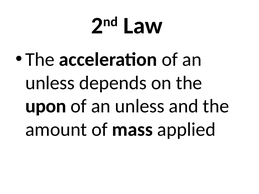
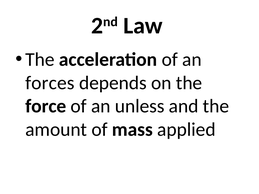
unless at (50, 83): unless -> forces
upon: upon -> force
